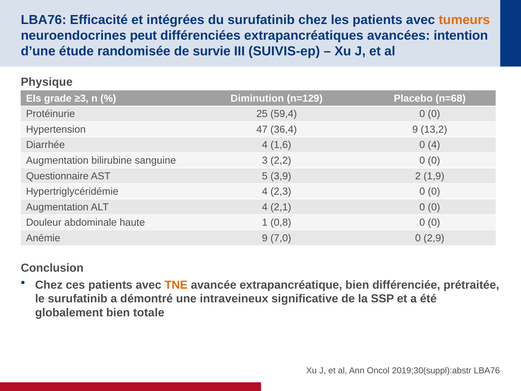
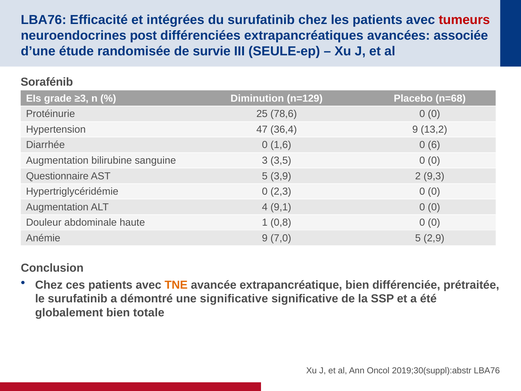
tumeurs colour: orange -> red
peut: peut -> post
intention: intention -> associée
SUIVIS-ep: SUIVIS-ep -> SEULE-ep
Physique: Physique -> Sorafénib
59,4: 59,4 -> 78,6
Diarrhée 4: 4 -> 0
0 4: 4 -> 6
2,2: 2,2 -> 3,5
1,9: 1,9 -> 9,3
Hypertriglycéridémie 4: 4 -> 0
2,1: 2,1 -> 9,1
7,0 0: 0 -> 5
une intraveineux: intraveineux -> significative
